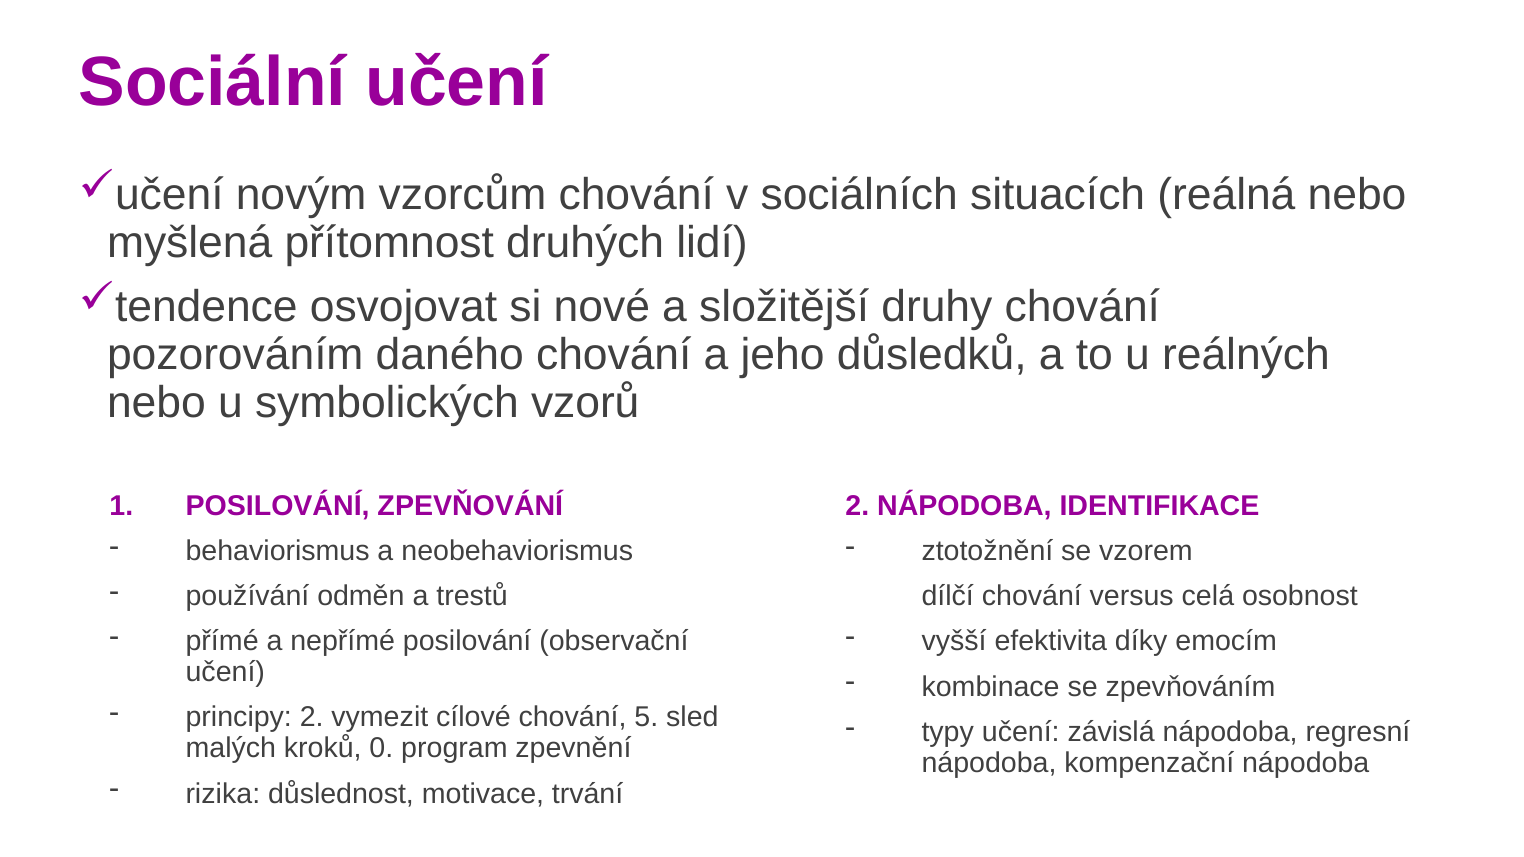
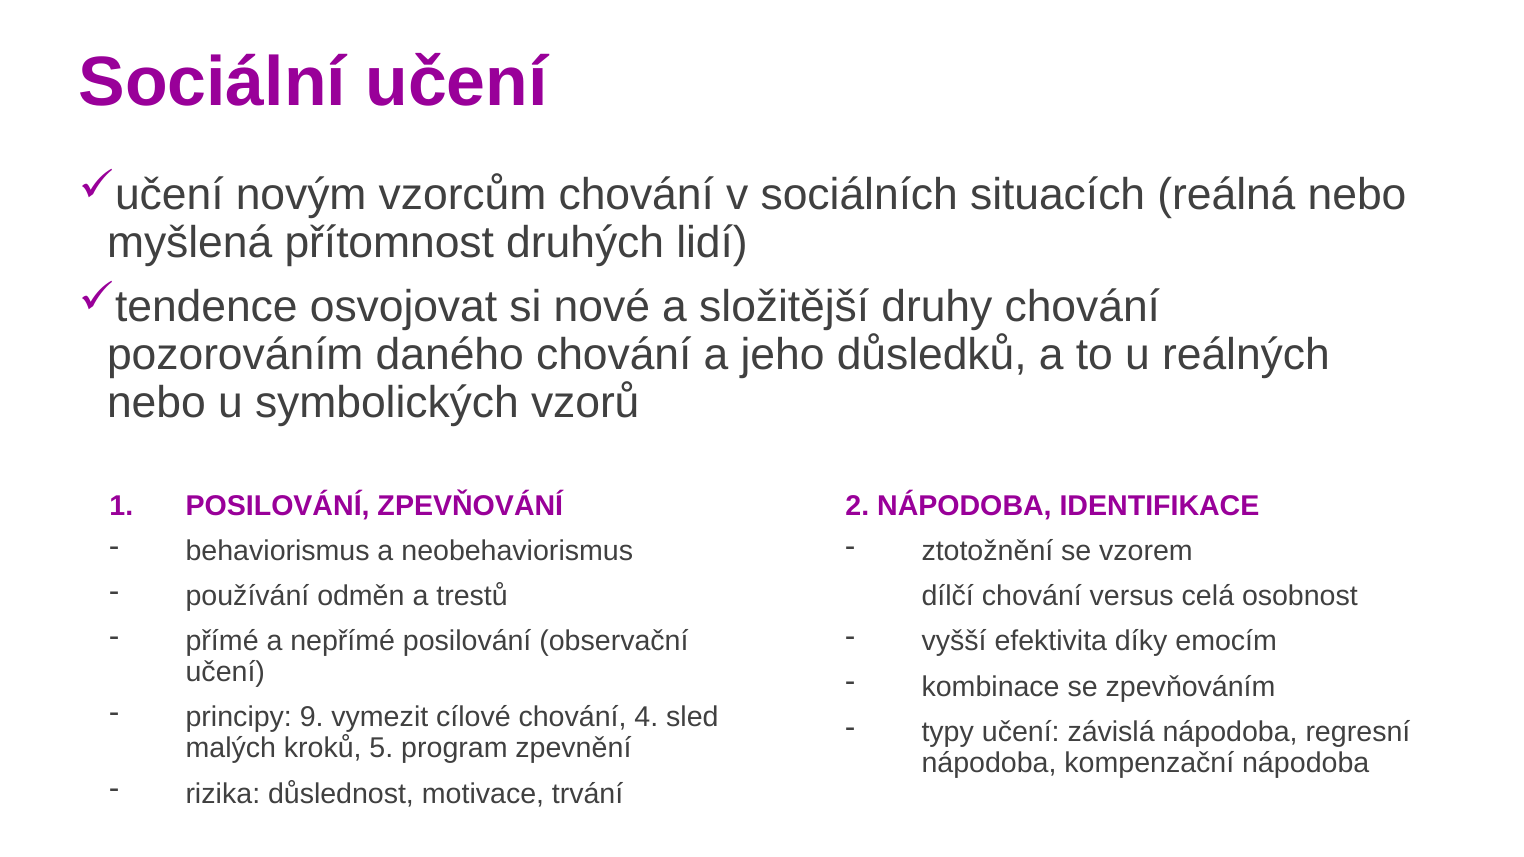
principy 2: 2 -> 9
5: 5 -> 4
0: 0 -> 5
